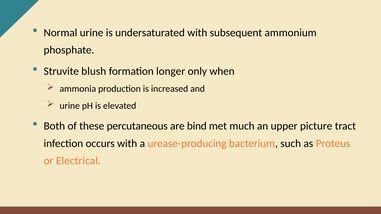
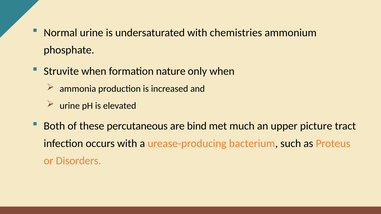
subsequent: subsequent -> chemistries
Struvite blush: blush -> when
longer: longer -> nature
Electrical: Electrical -> Disorders
